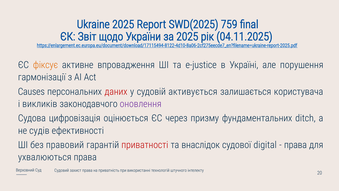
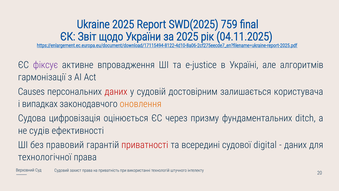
фіксує colour: orange -> purple
порушення: порушення -> алгоритмів
активується: активується -> достовірним
викликів: викликів -> випадках
оновлення colour: purple -> orange
внаслідок: внаслідок -> всередині
права at (295, 145): права -> даних
ухвалюються: ухвалюються -> технологічної
